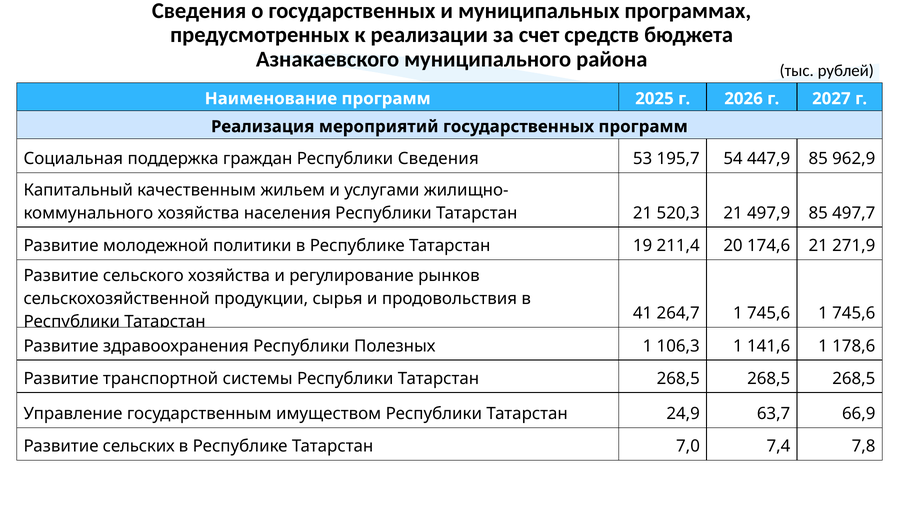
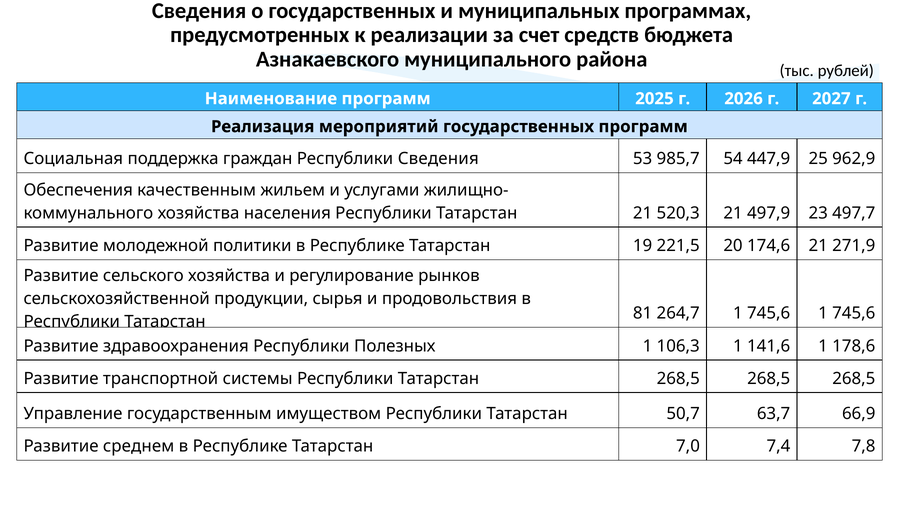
195,7: 195,7 -> 985,7
447,9 85: 85 -> 25
Капитальный: Капитальный -> Обеспечения
497,9 85: 85 -> 23
211,4: 211,4 -> 221,5
41: 41 -> 81
24,9: 24,9 -> 50,7
сельских: сельских -> среднем
